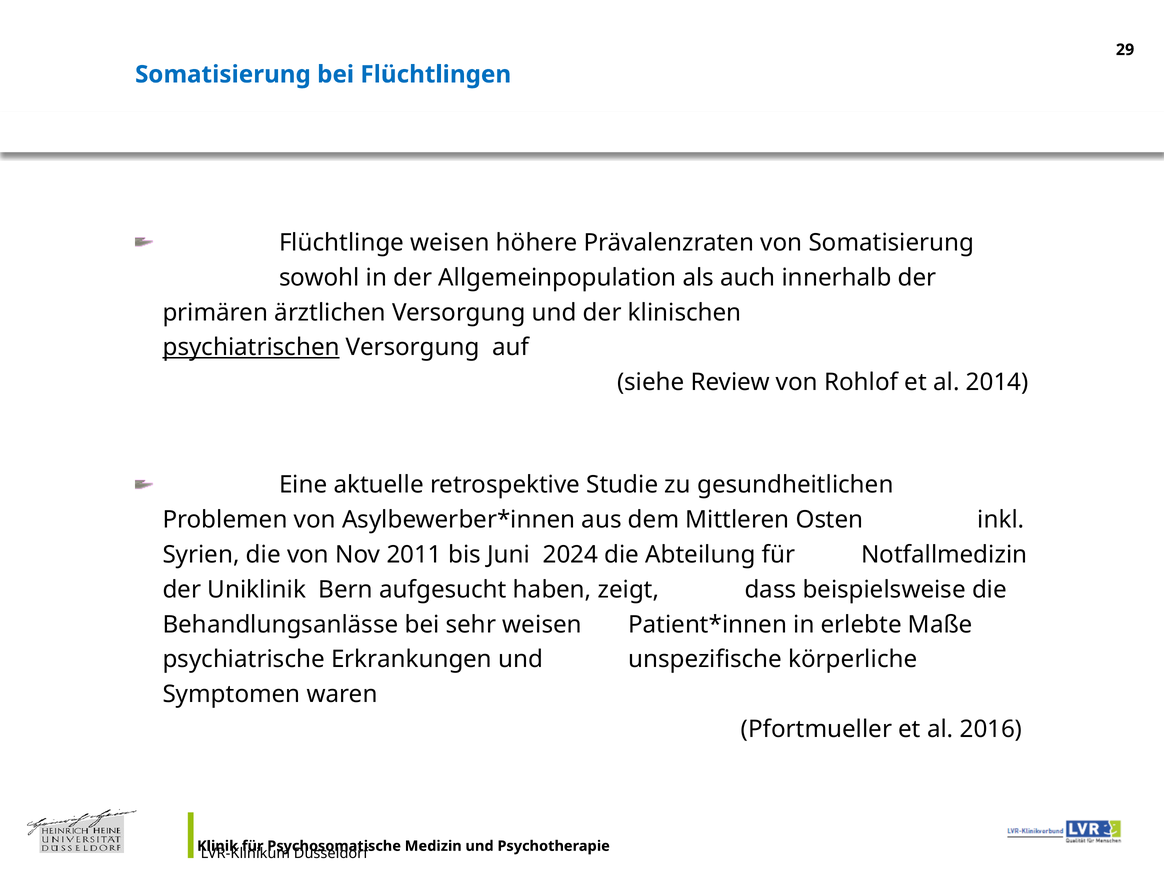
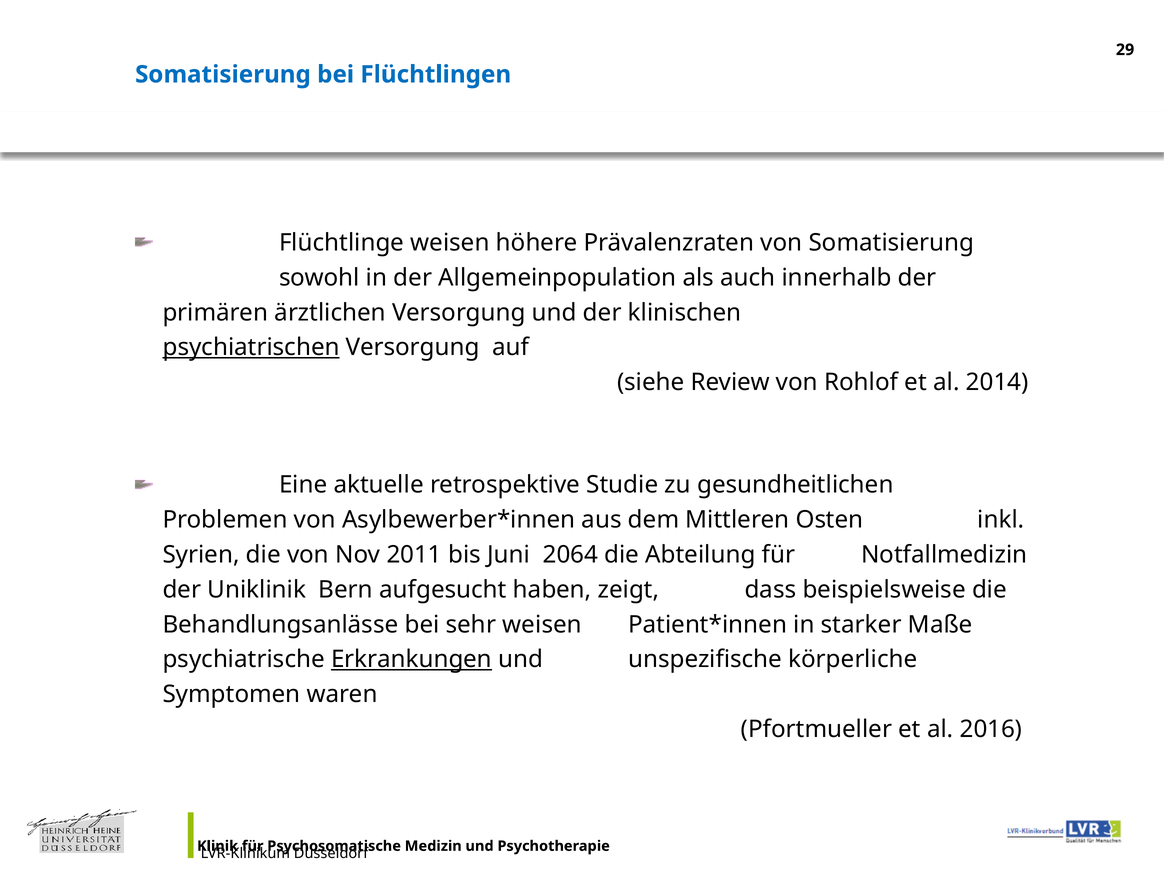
2024: 2024 -> 2064
erlebte: erlebte -> starker
Erkrankungen underline: none -> present
